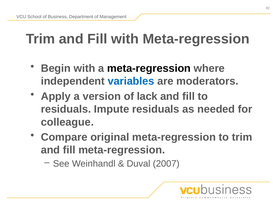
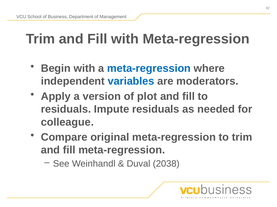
meta-regression at (149, 69) colour: black -> blue
lack: lack -> plot
2007: 2007 -> 2038
